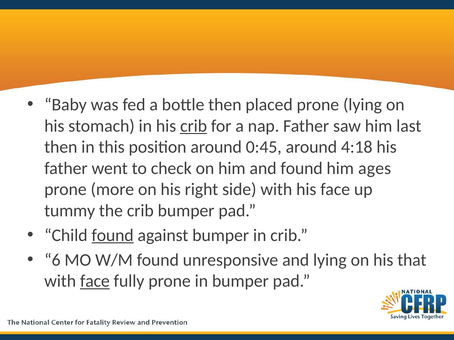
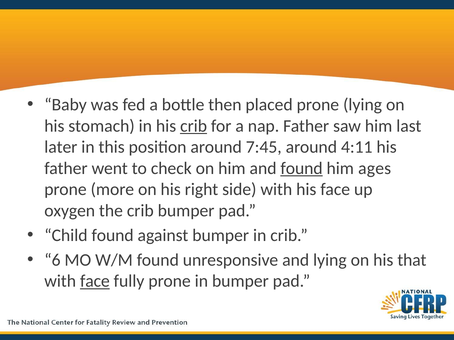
then at (61, 147): then -> later
0:45: 0:45 -> 7:45
4:18: 4:18 -> 4:11
found at (302, 168) underline: none -> present
tummy: tummy -> oxygen
found at (113, 236) underline: present -> none
